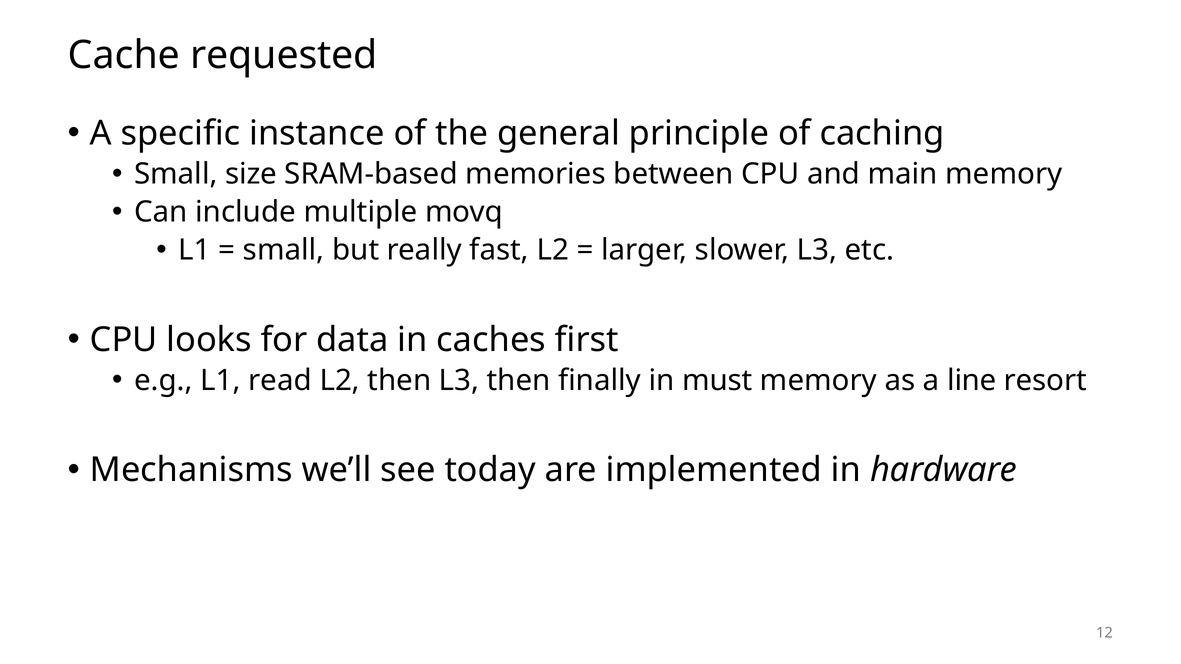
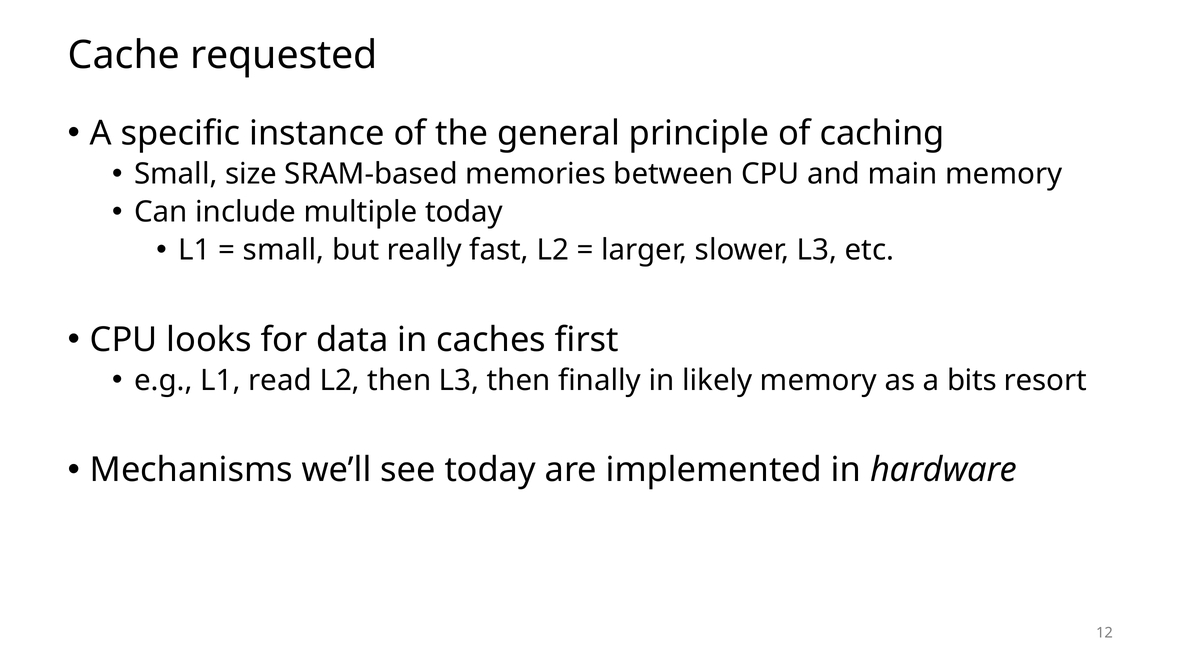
multiple movq: movq -> today
must: must -> likely
line: line -> bits
